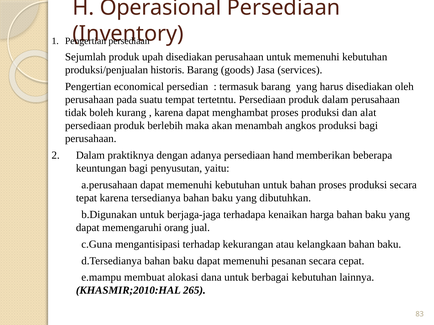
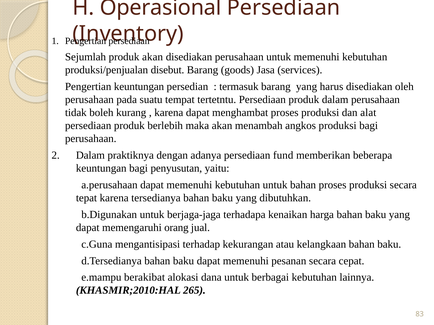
produk upah: upah -> akan
historis: historis -> disebut
Pengertian economical: economical -> keuntungan
hand: hand -> fund
membuat: membuat -> berakibat
